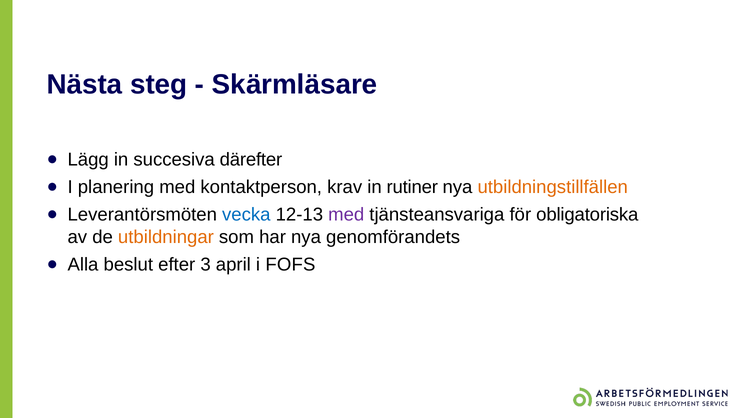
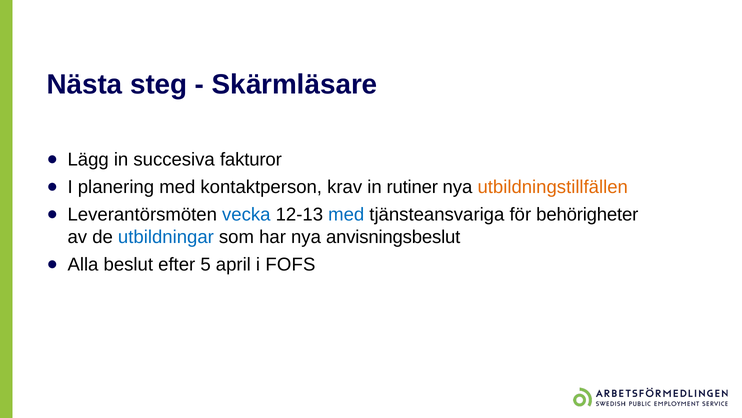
därefter: därefter -> fakturor
med at (346, 215) colour: purple -> blue
obligatoriska: obligatoriska -> behörigheter
utbildningar colour: orange -> blue
genomförandets: genomförandets -> anvisningsbeslut
3: 3 -> 5
